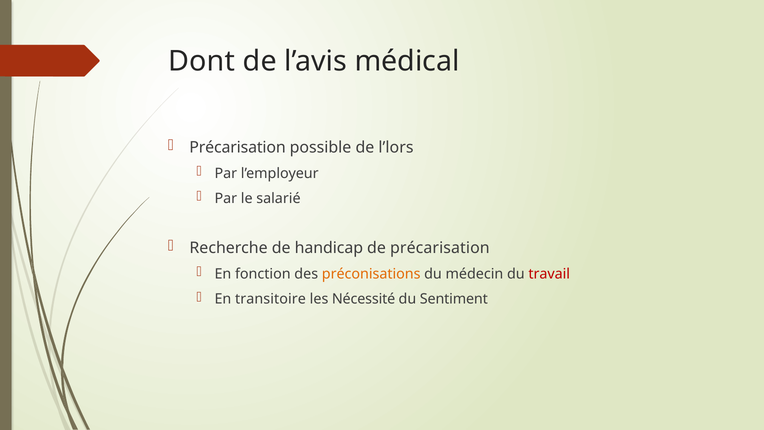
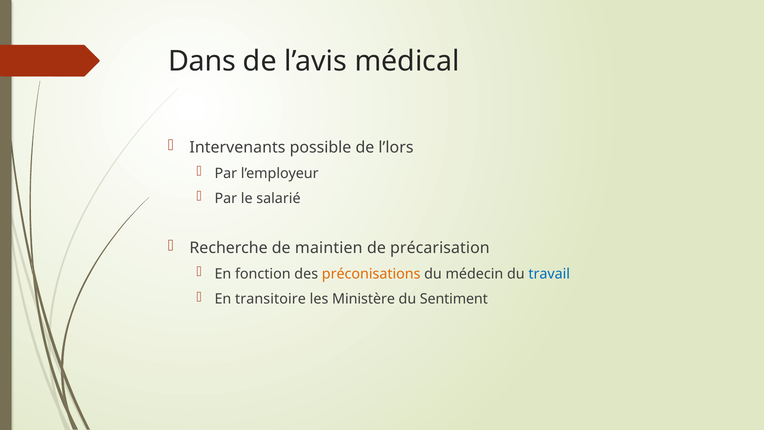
Dont: Dont -> Dans
Précarisation at (238, 147): Précarisation -> Intervenants
handicap: handicap -> maintien
travail colour: red -> blue
Nécessité: Nécessité -> Ministère
